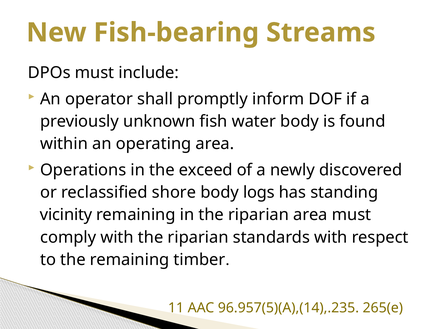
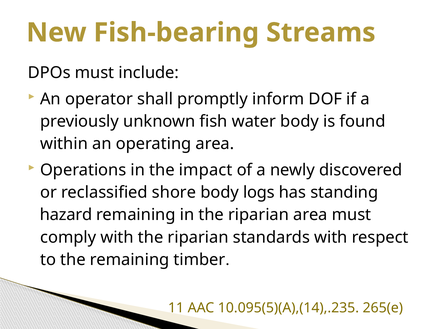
exceed: exceed -> impact
vicinity: vicinity -> hazard
96.957(5)(A),(14),.235: 96.957(5)(A),(14),.235 -> 10.095(5)(A),(14),.235
